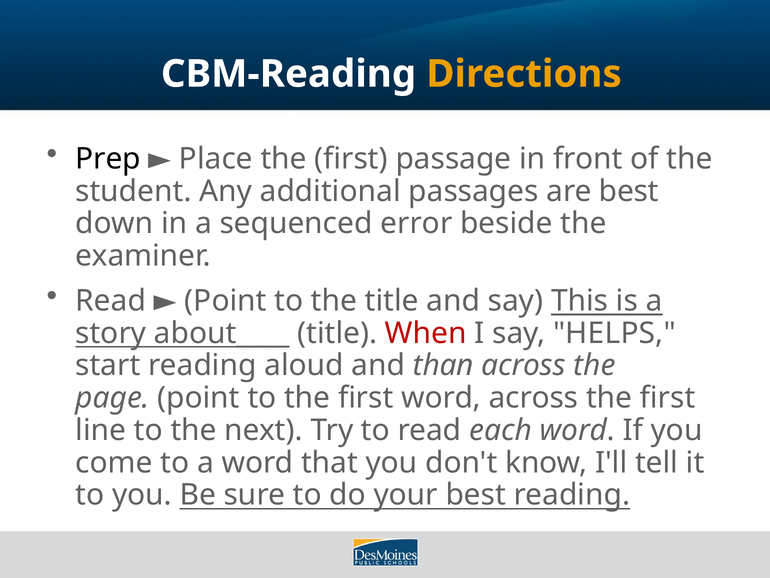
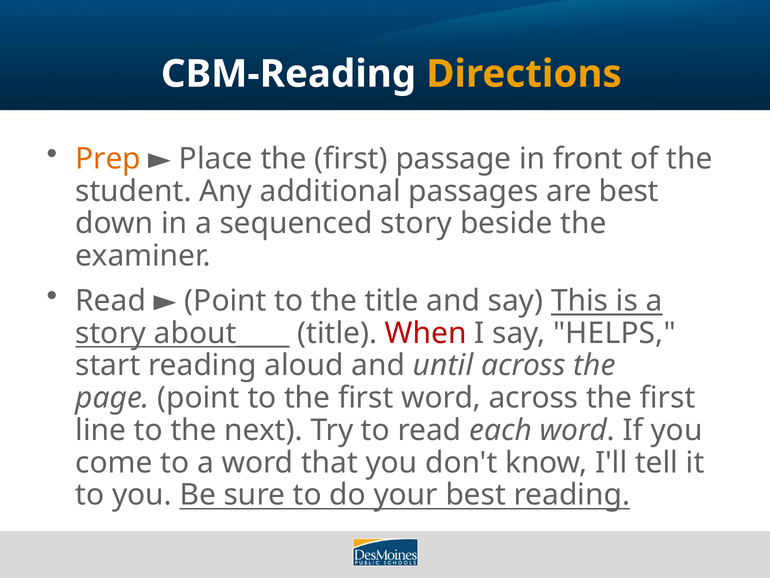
Prep colour: black -> orange
sequenced error: error -> story
than: than -> until
